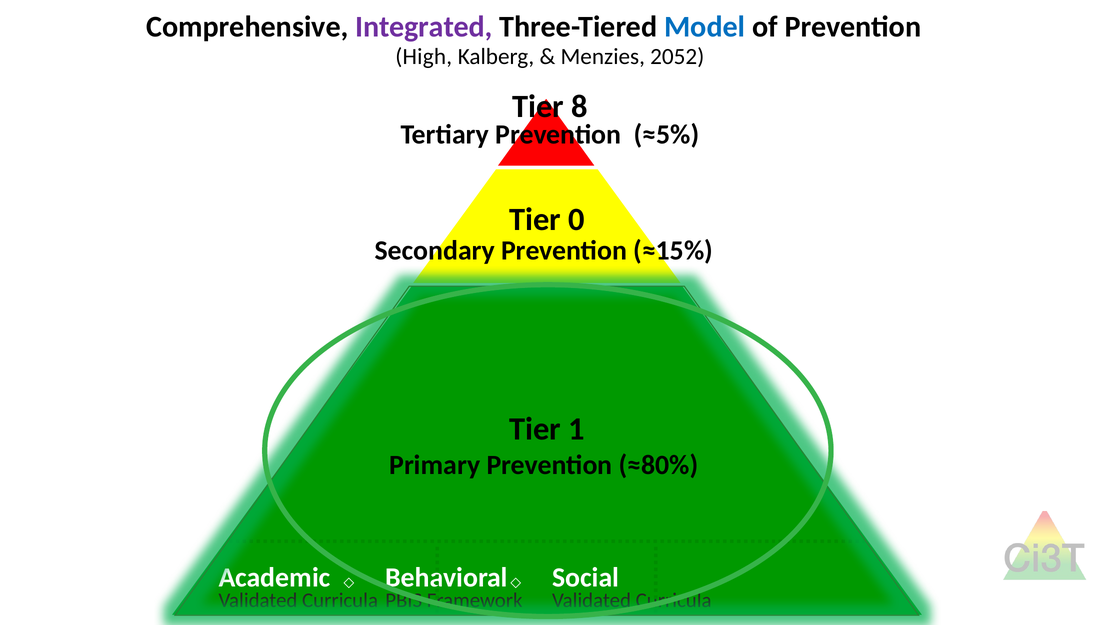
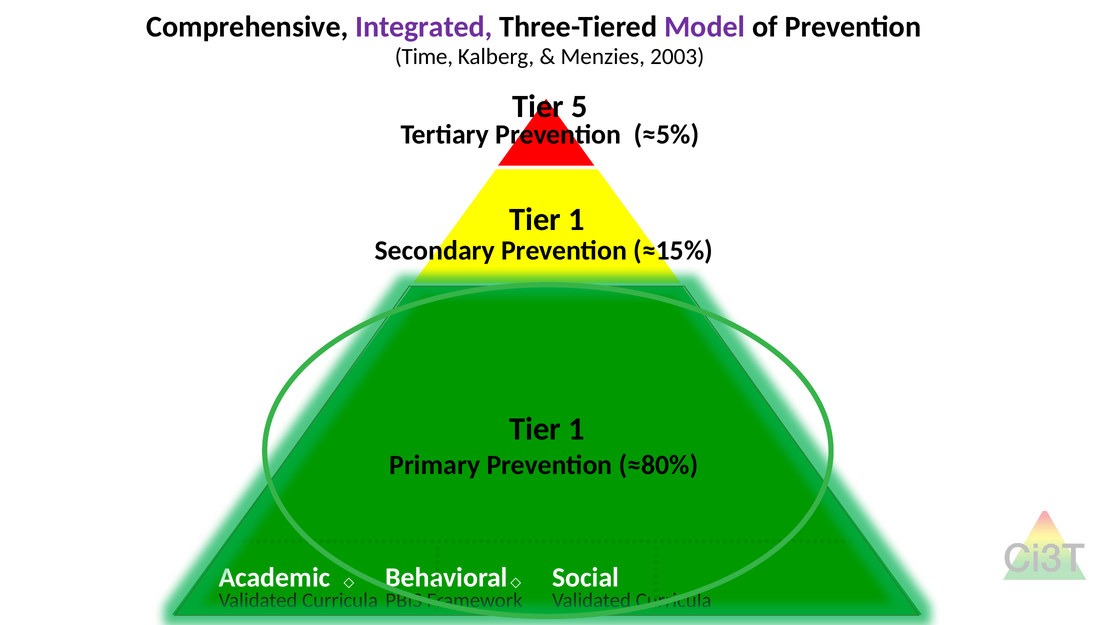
Model colour: blue -> purple
High: High -> Time
2052: 2052 -> 2003
8: 8 -> 5
0 at (576, 220): 0 -> 1
